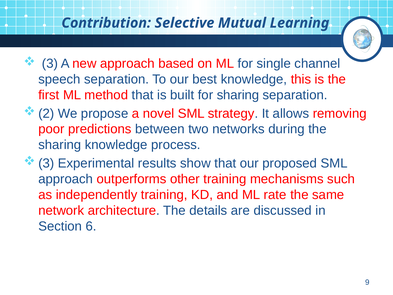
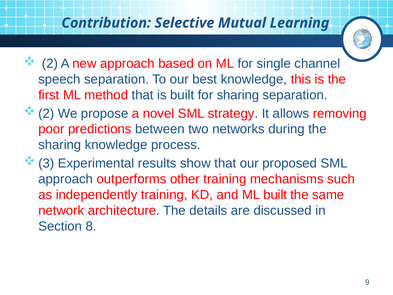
3: 3 -> 2
ML rate: rate -> built
6: 6 -> 8
